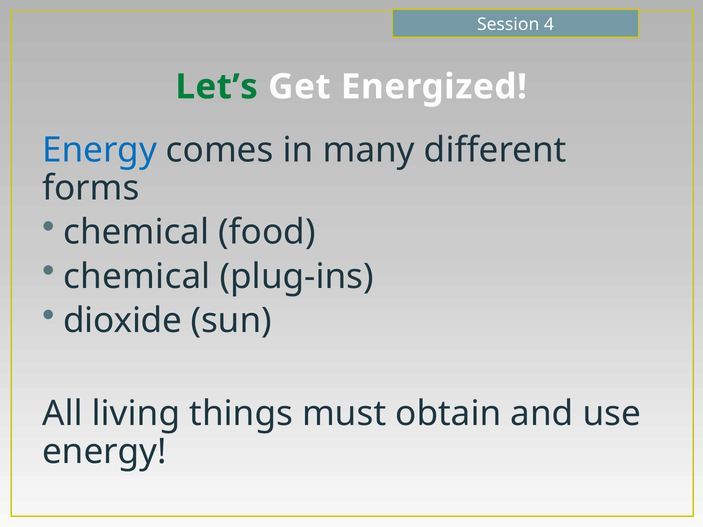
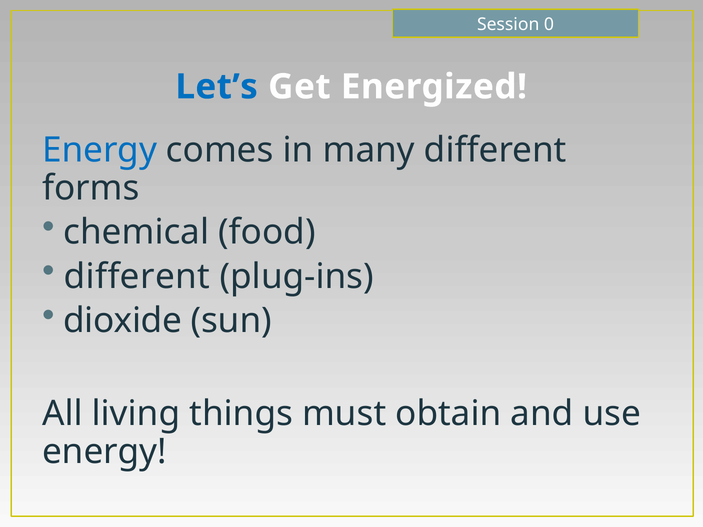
4: 4 -> 0
Let’s colour: green -> blue
chemical at (137, 277): chemical -> different
